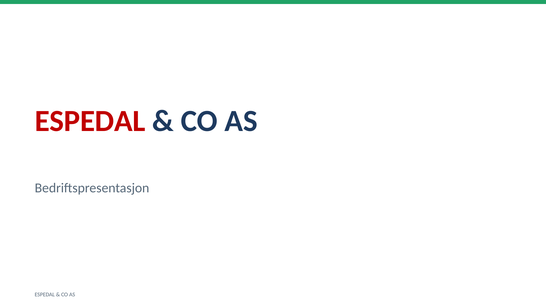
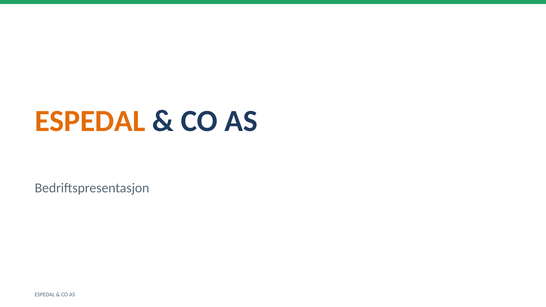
ESPEDAL at (90, 121) colour: red -> orange
